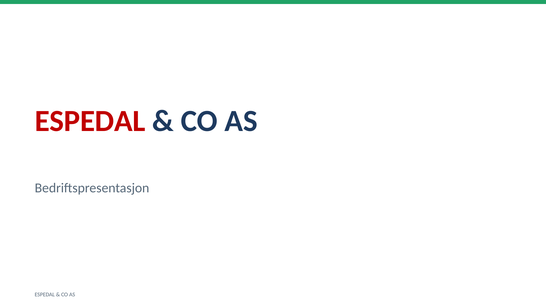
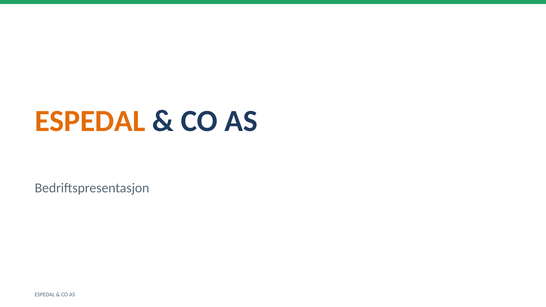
ESPEDAL at (90, 121) colour: red -> orange
